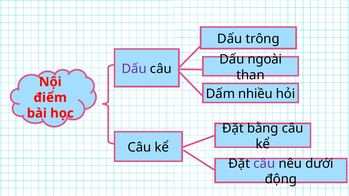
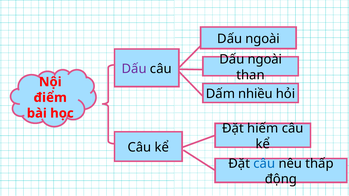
trông at (263, 39): trông -> ngoài
bằng: bằng -> hiếm
câu at (264, 164) colour: purple -> blue
dưới: dưới -> thấp
